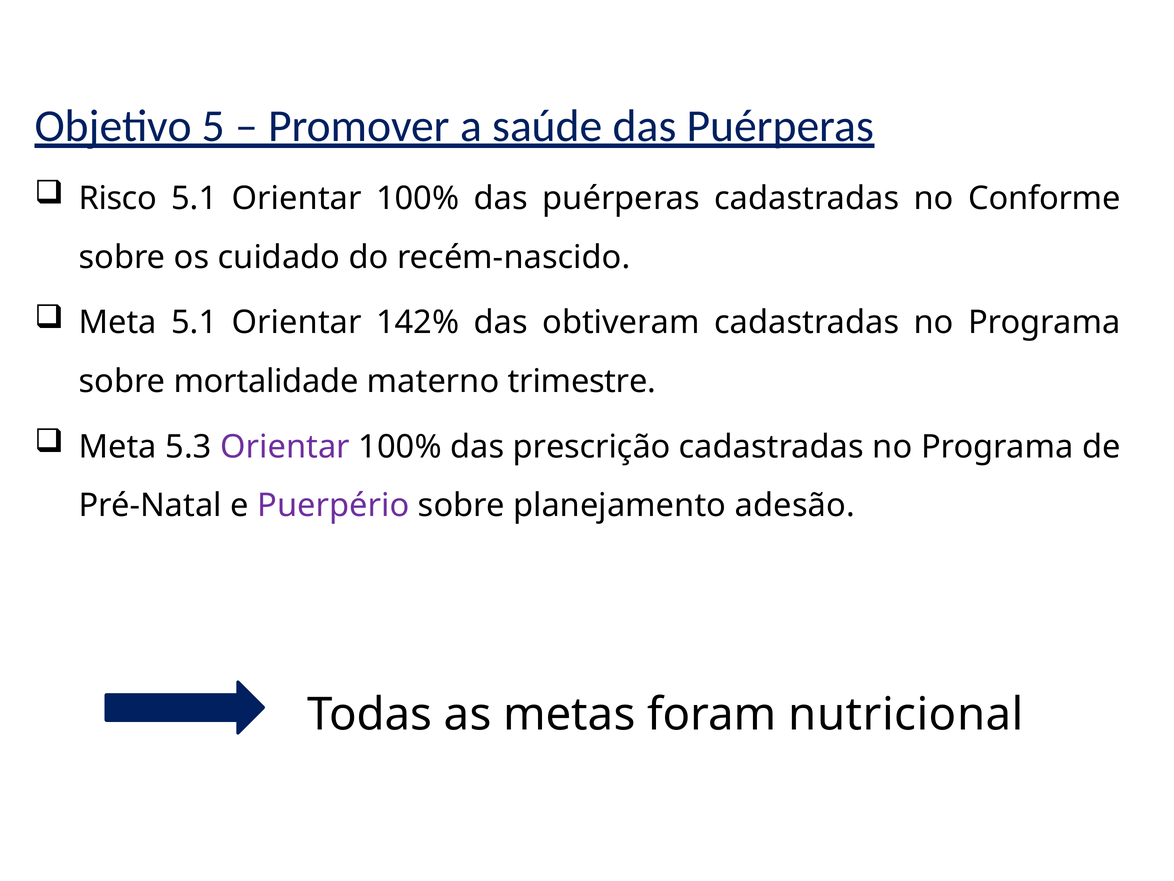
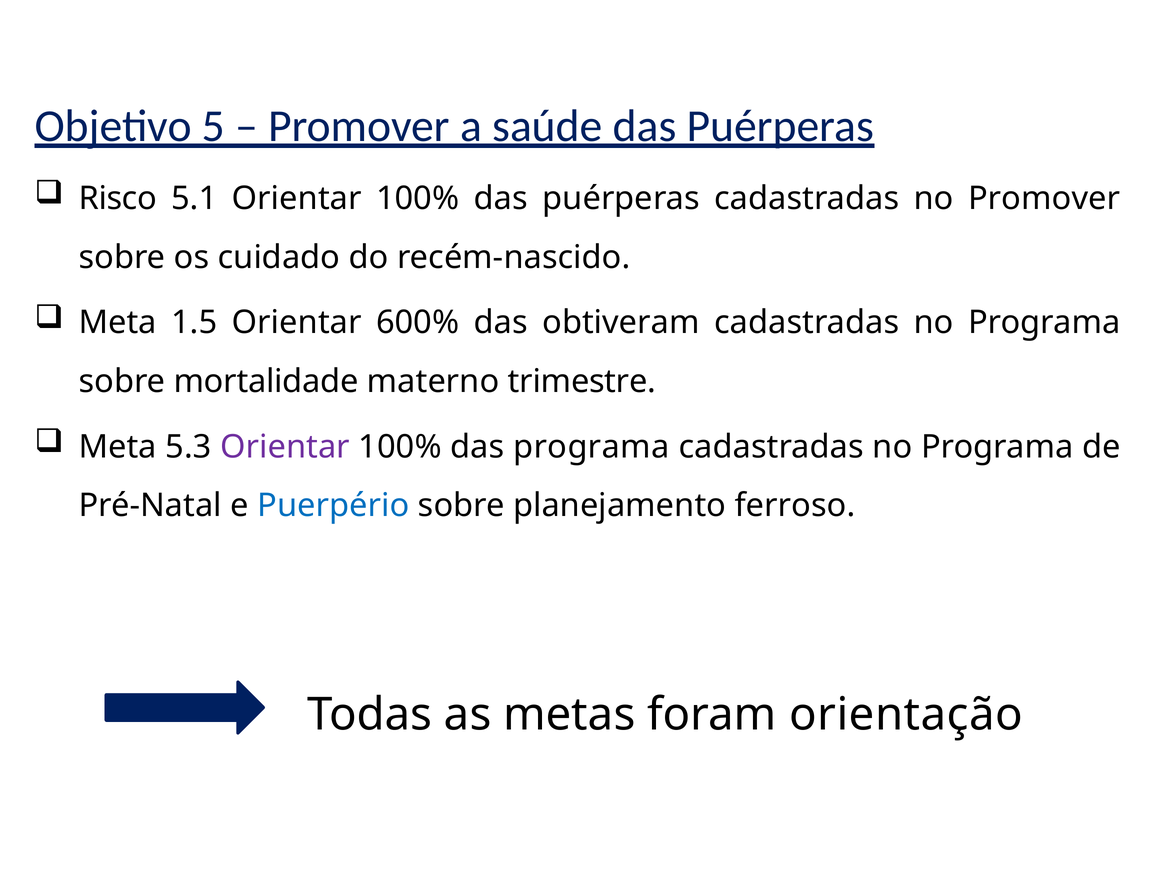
no Conforme: Conforme -> Promover
Meta 5.1: 5.1 -> 1.5
142%: 142% -> 600%
das prescrição: prescrição -> programa
Puerpério colour: purple -> blue
adesão: adesão -> ferroso
nutricional: nutricional -> orientação
